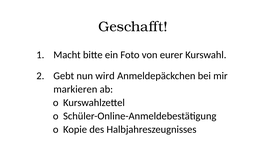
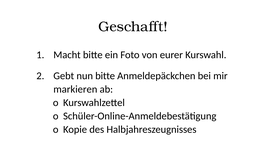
nun wird: wird -> bitte
